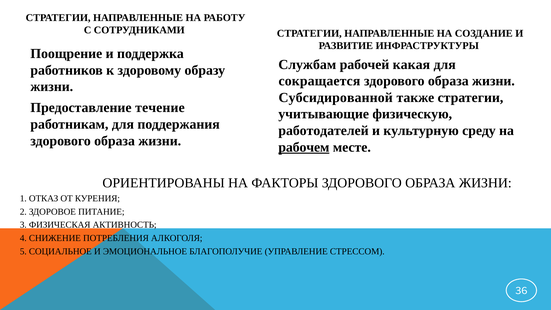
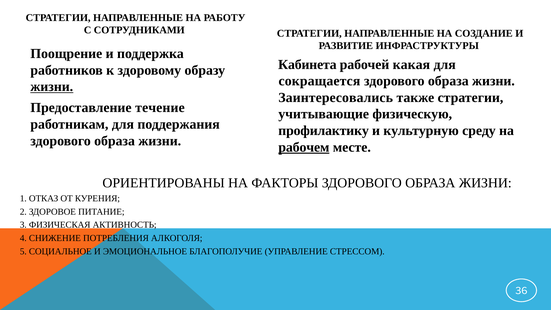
Службам: Службам -> Кабинета
жизни at (52, 87) underline: none -> present
Субсидированной: Субсидированной -> Заинтересовались
работодателей: работодателей -> профилактику
